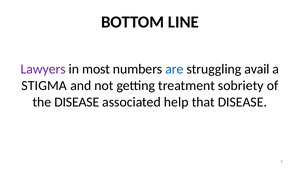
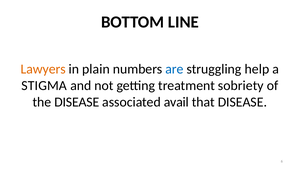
Lawyers colour: purple -> orange
most: most -> plain
avail: avail -> help
help: help -> avail
